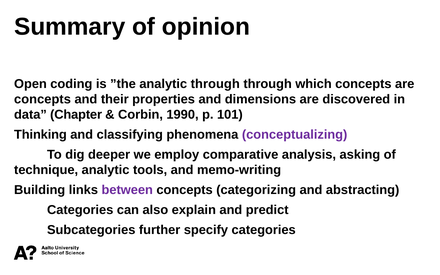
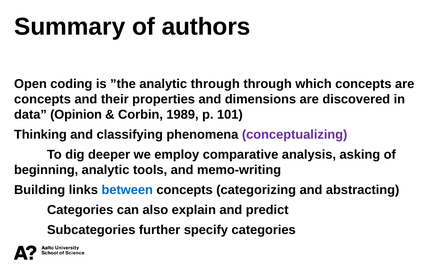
opinion: opinion -> authors
Chapter: Chapter -> Opinion
1990: 1990 -> 1989
technique: technique -> beginning
between colour: purple -> blue
